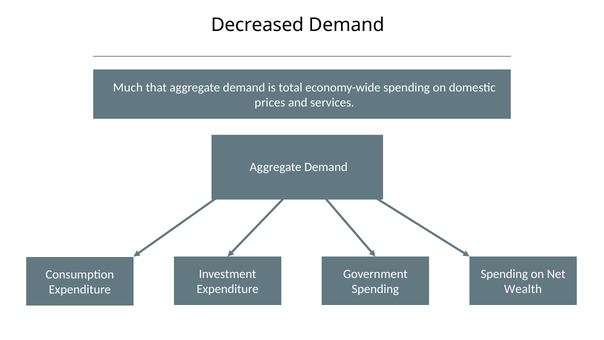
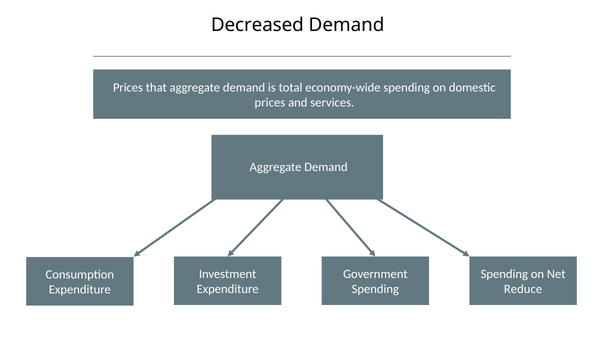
Much at (128, 87): Much -> Prices
Wealth: Wealth -> Reduce
